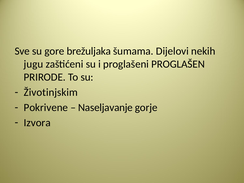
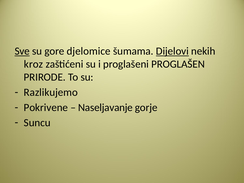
Sve underline: none -> present
brežuljaka: brežuljaka -> djelomice
Dijelovi underline: none -> present
jugu: jugu -> kroz
Životinjskim: Životinjskim -> Razlikujemo
Izvora: Izvora -> Suncu
